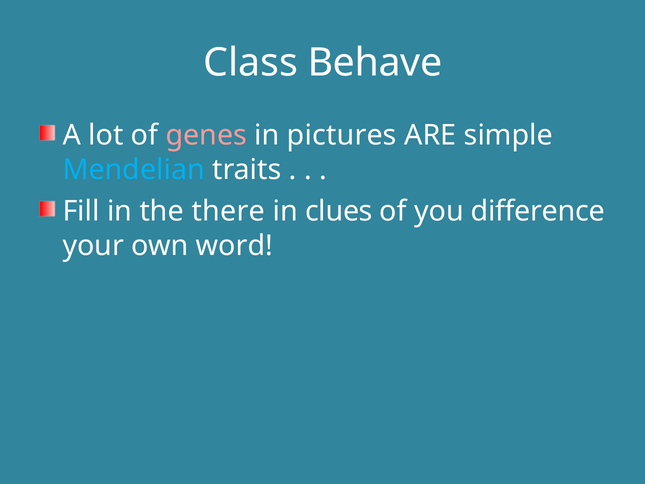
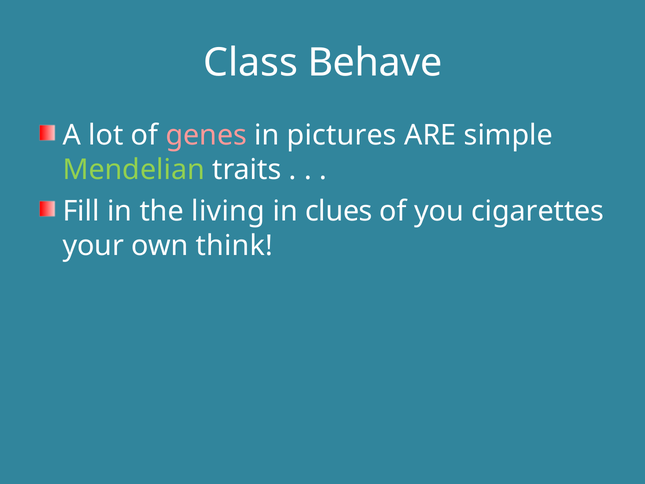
Mendelian colour: light blue -> light green
there: there -> living
difference: difference -> cigarettes
word: word -> think
